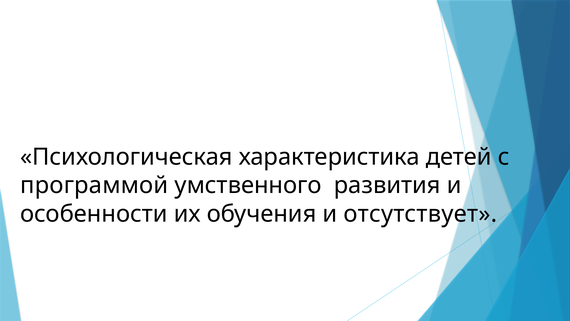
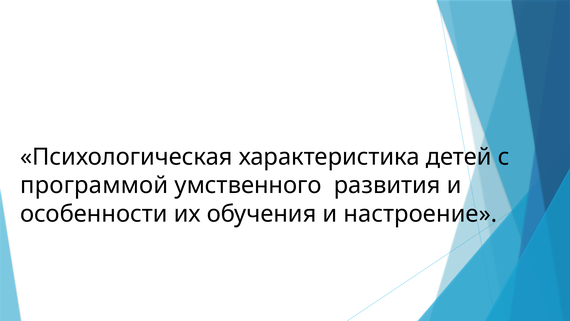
отсутствует: отсутствует -> настроение
